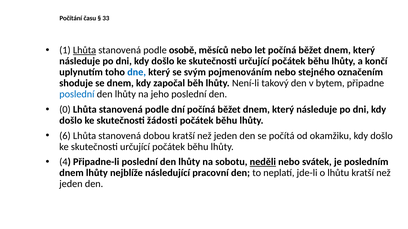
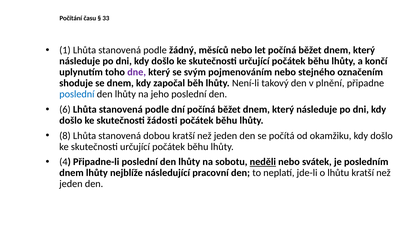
Lhůta at (85, 50) underline: present -> none
osobě: osobě -> žádný
dne colour: blue -> purple
bytem: bytem -> plnění
0: 0 -> 6
6: 6 -> 8
